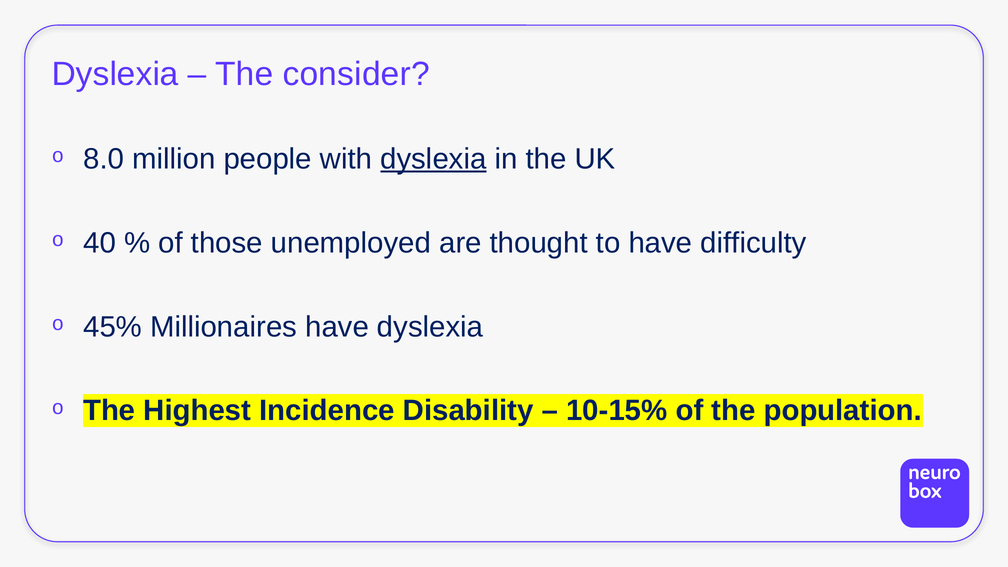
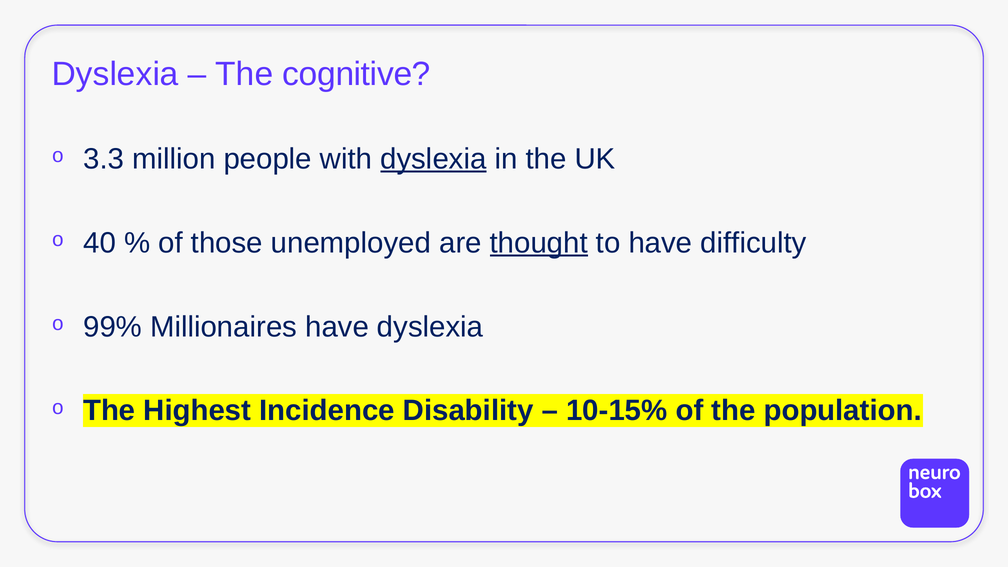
consider: consider -> cognitive
8.0: 8.0 -> 3.3
thought underline: none -> present
45%: 45% -> 99%
